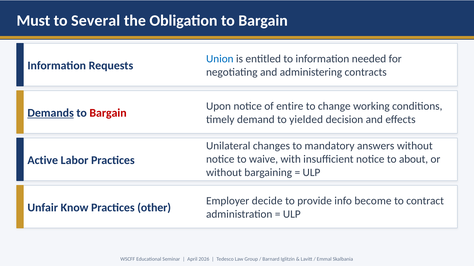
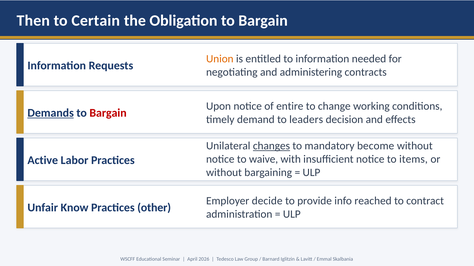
Must: Must -> Then
Several: Several -> Certain
Union colour: blue -> orange
yielded: yielded -> leaders
changes underline: none -> present
answers: answers -> become
about: about -> items
become: become -> reached
